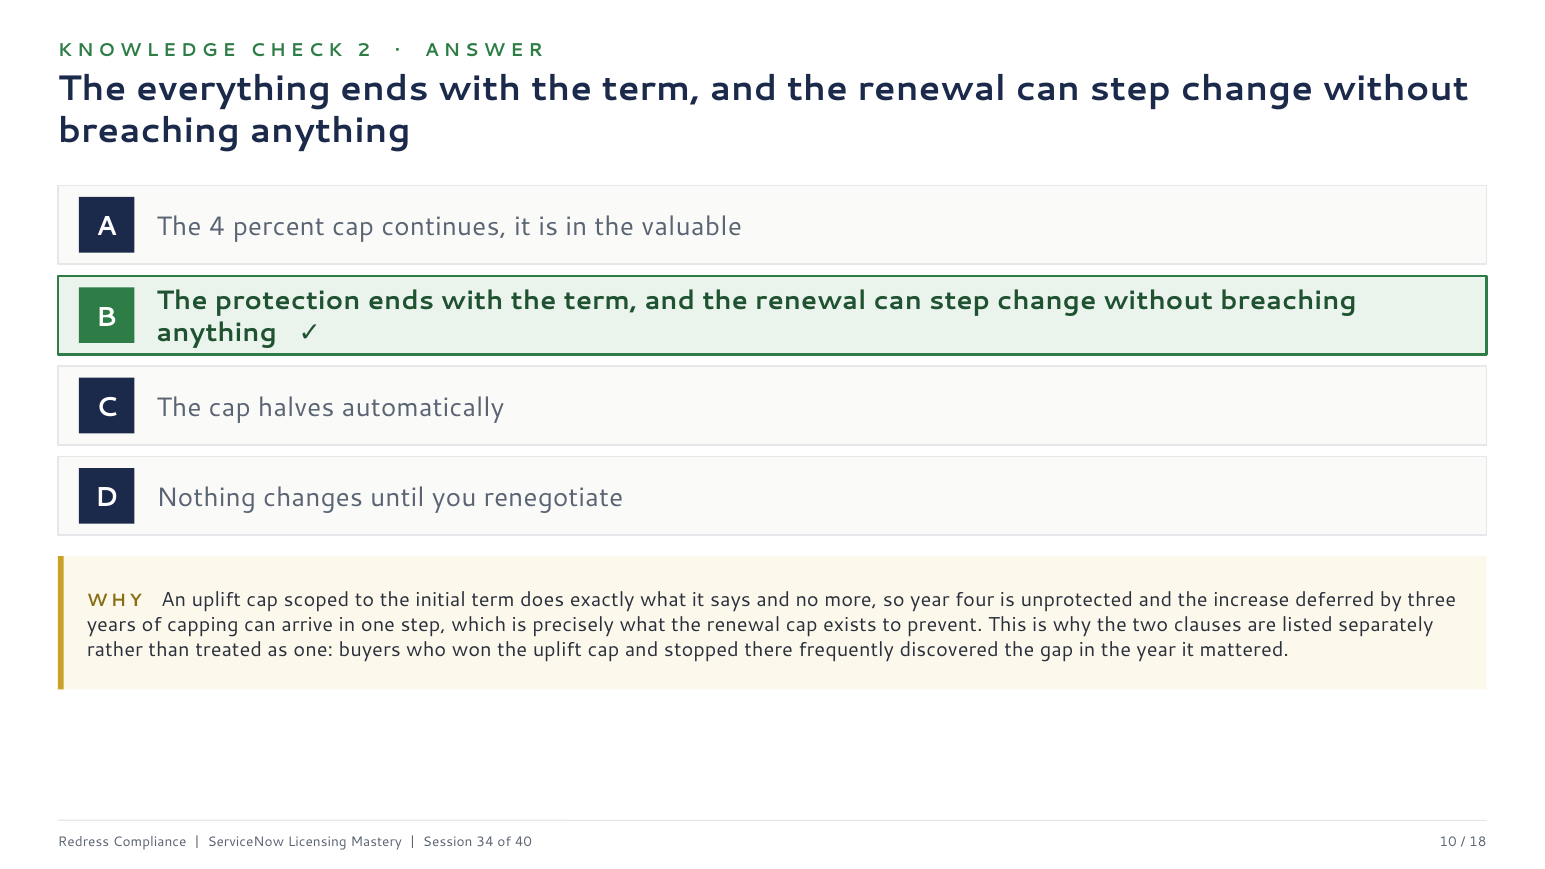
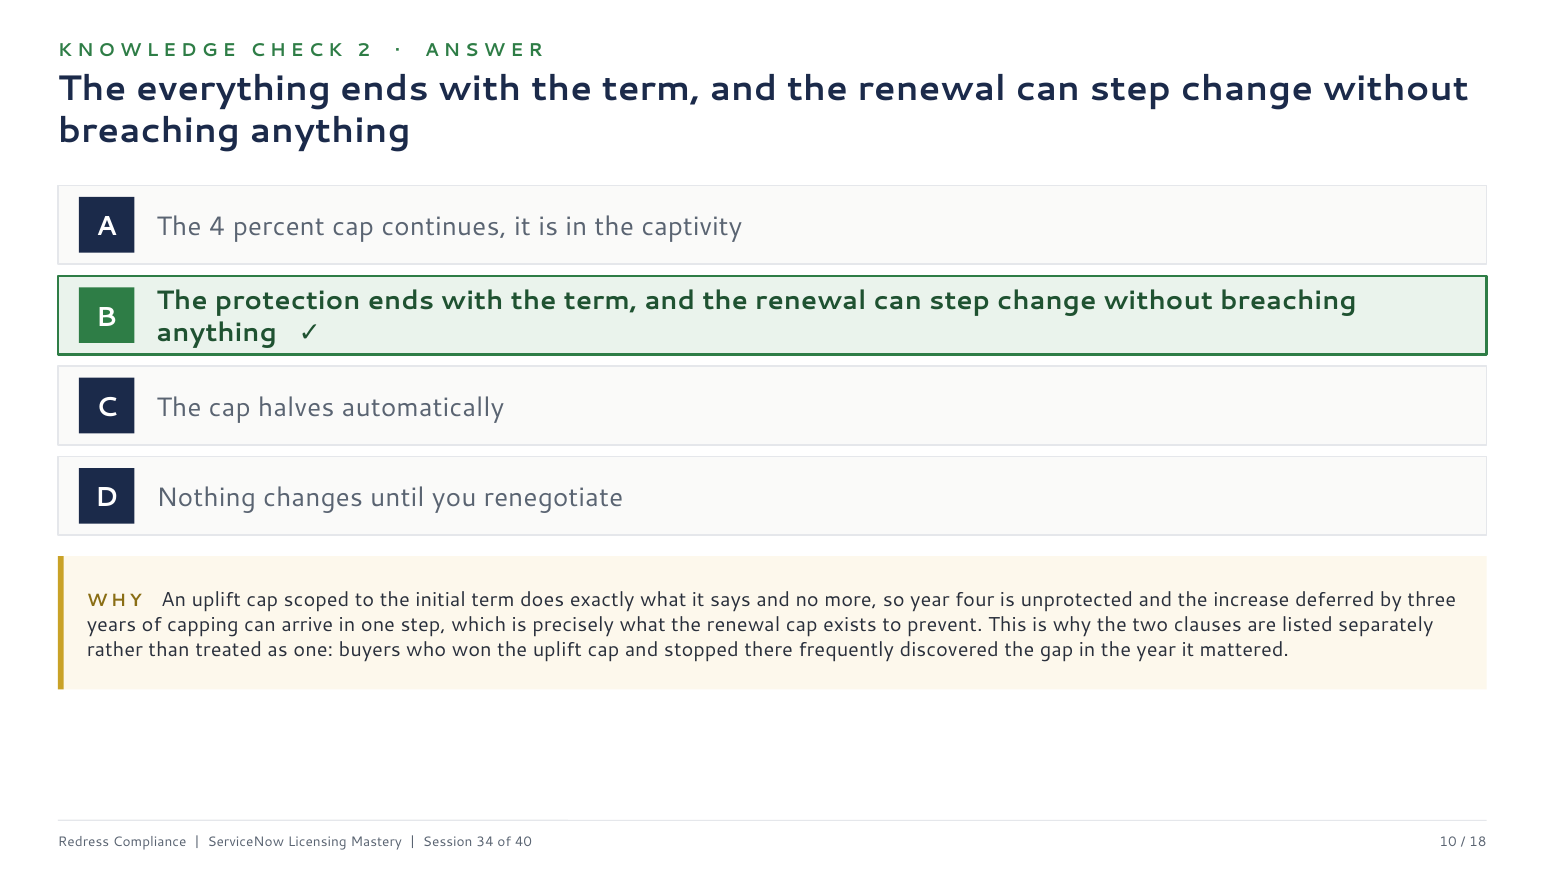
valuable: valuable -> captivity
